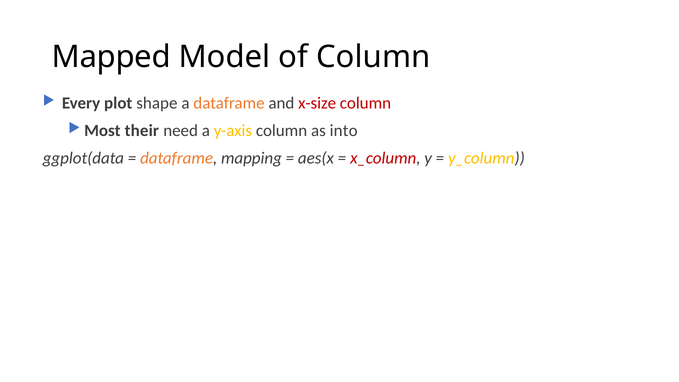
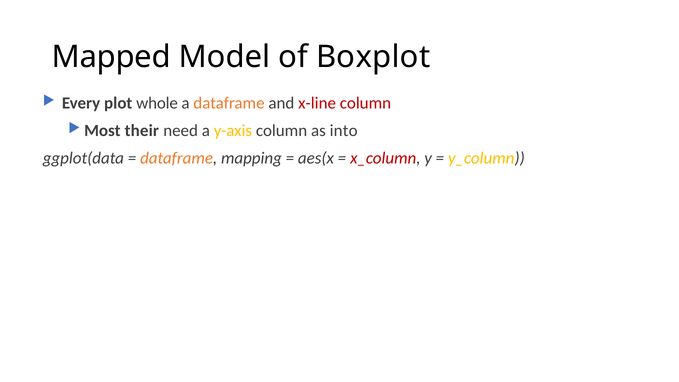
of Column: Column -> Boxplot
shape: shape -> whole
x-size: x-size -> x-line
